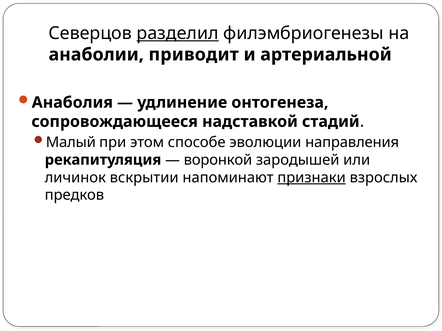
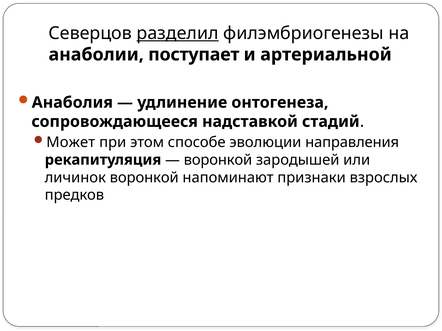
приводит: приводит -> поступает
Малый: Малый -> Может
личинок вскрытии: вскрытии -> воронкой
признаки underline: present -> none
